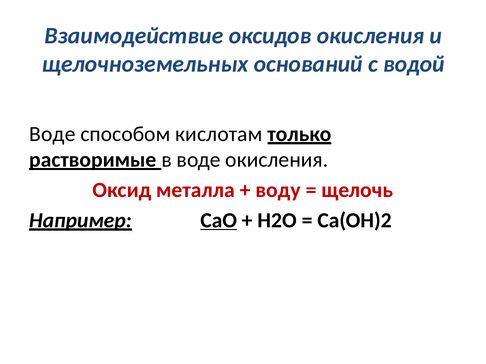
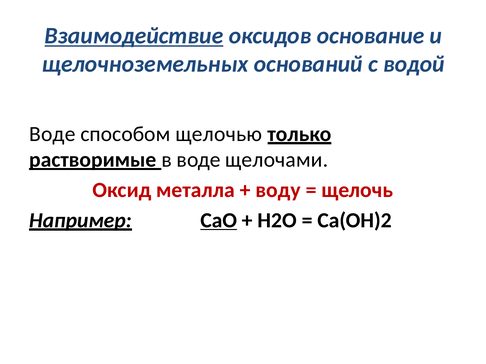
Взаимодействие underline: none -> present
оксидов окисления: окисления -> основание
кислотам: кислотам -> щелочью
воде окисления: окисления -> щелочами
